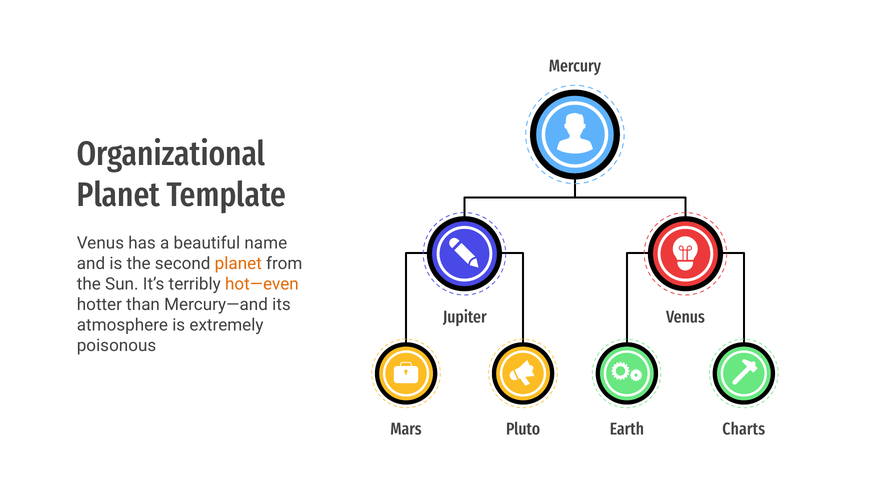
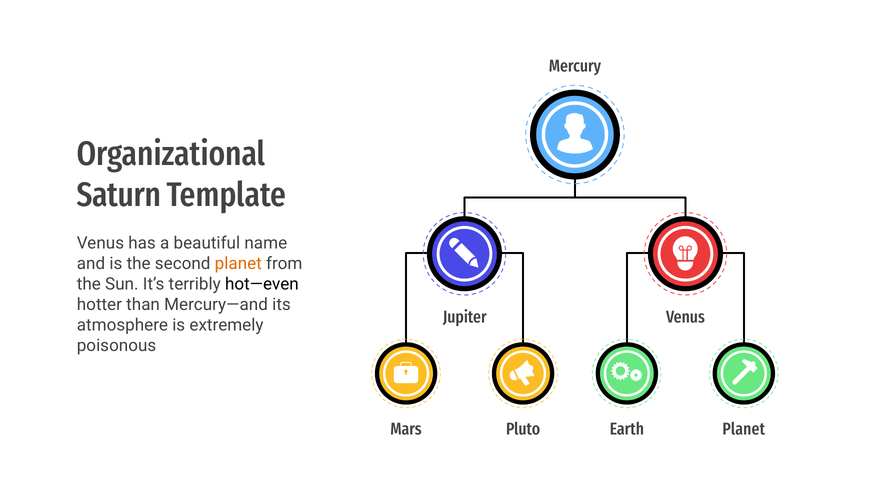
Planet at (119, 195): Planet -> Saturn
hot—even colour: orange -> black
Earth Charts: Charts -> Planet
